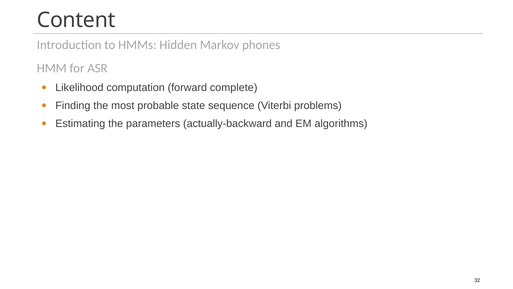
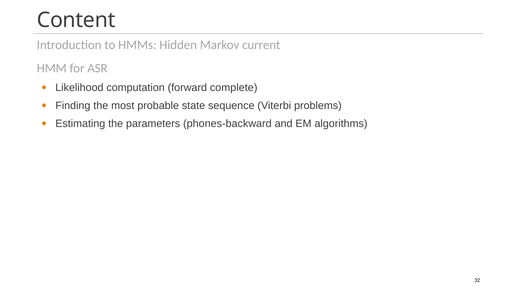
phones: phones -> current
actually-backward: actually-backward -> phones-backward
